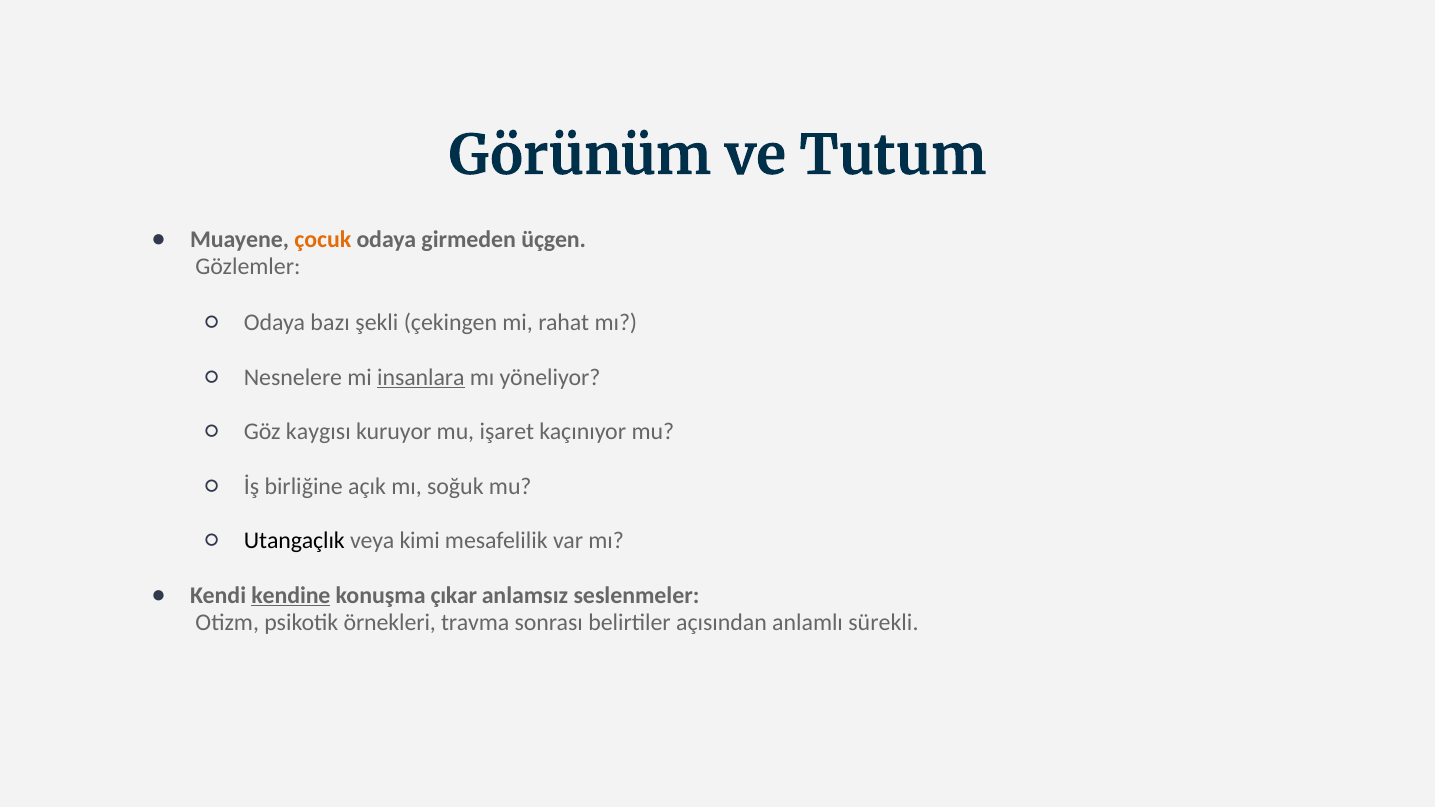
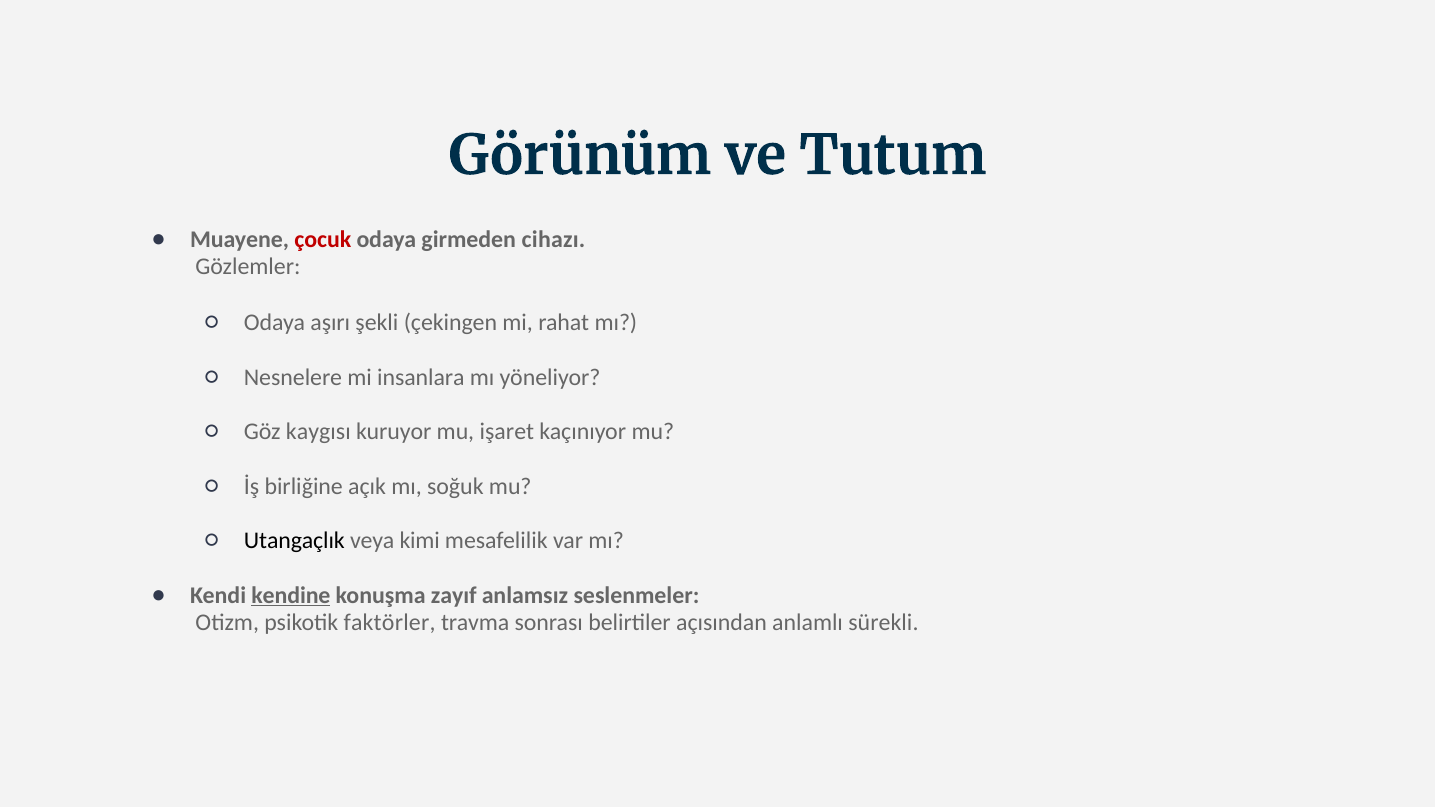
çocuk colour: orange -> red
üçgen: üçgen -> cihazı
bazı: bazı -> aşırı
insanlara underline: present -> none
çıkar: çıkar -> zayıf
örnekleri: örnekleri -> faktörler
